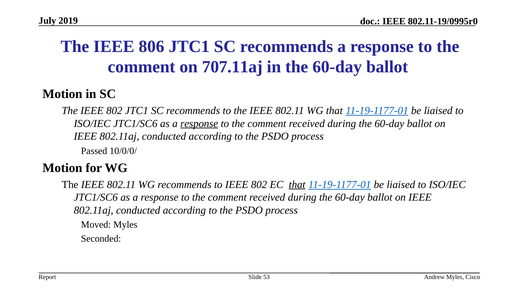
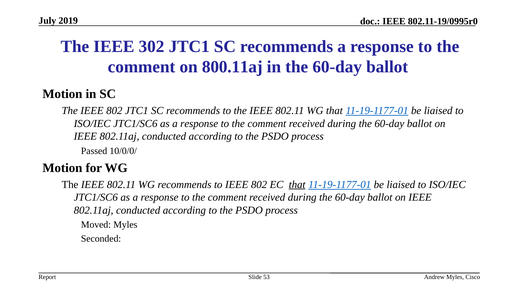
806: 806 -> 302
707.11aj: 707.11aj -> 800.11aj
response at (199, 124) underline: present -> none
